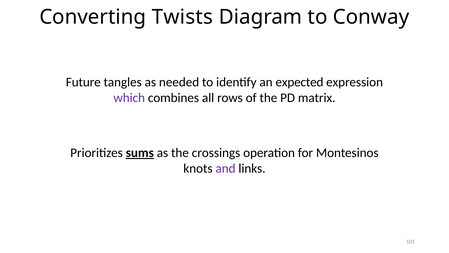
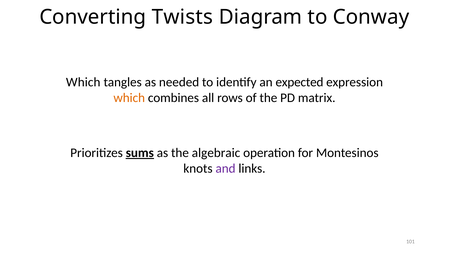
Future at (83, 82): Future -> Which
which at (129, 98) colour: purple -> orange
crossings: crossings -> algebraic
